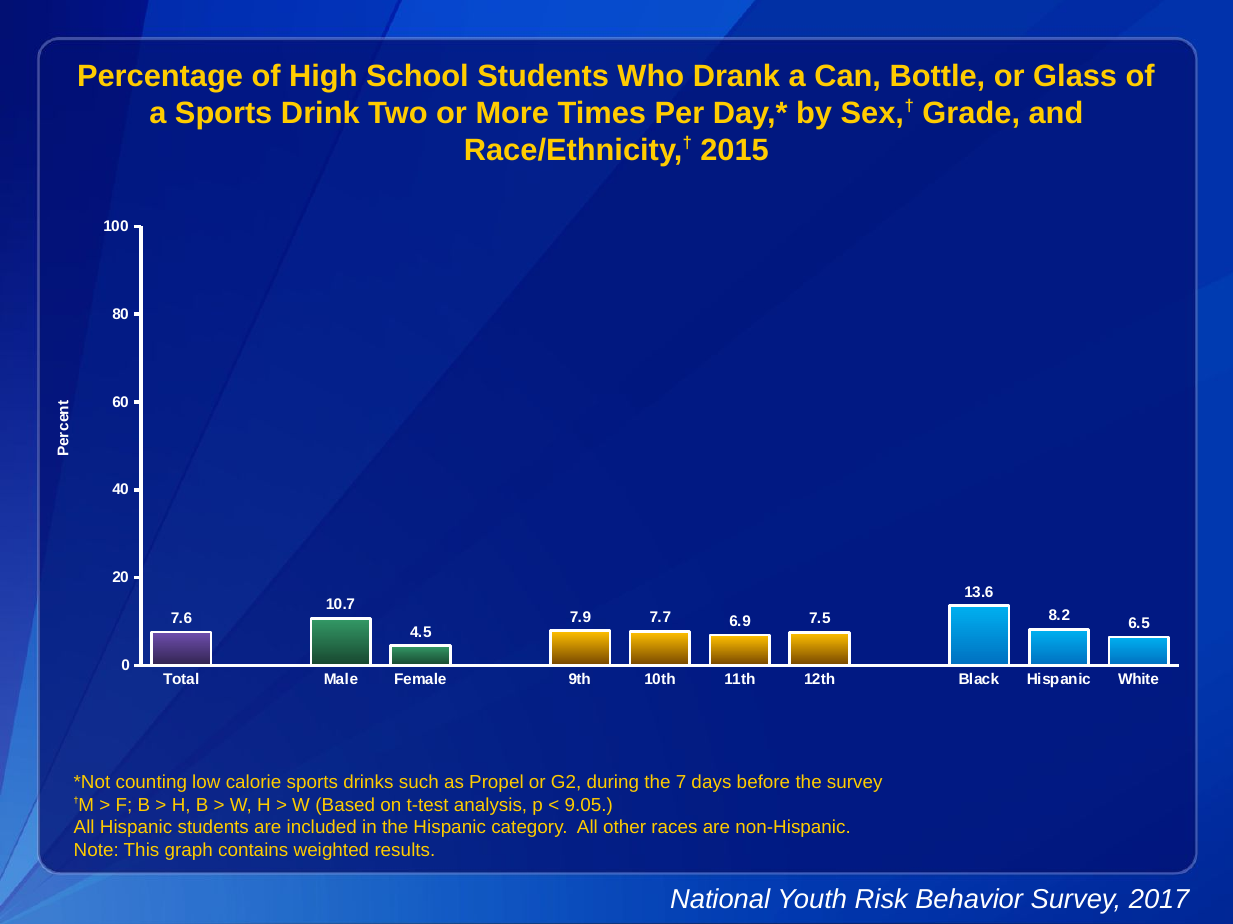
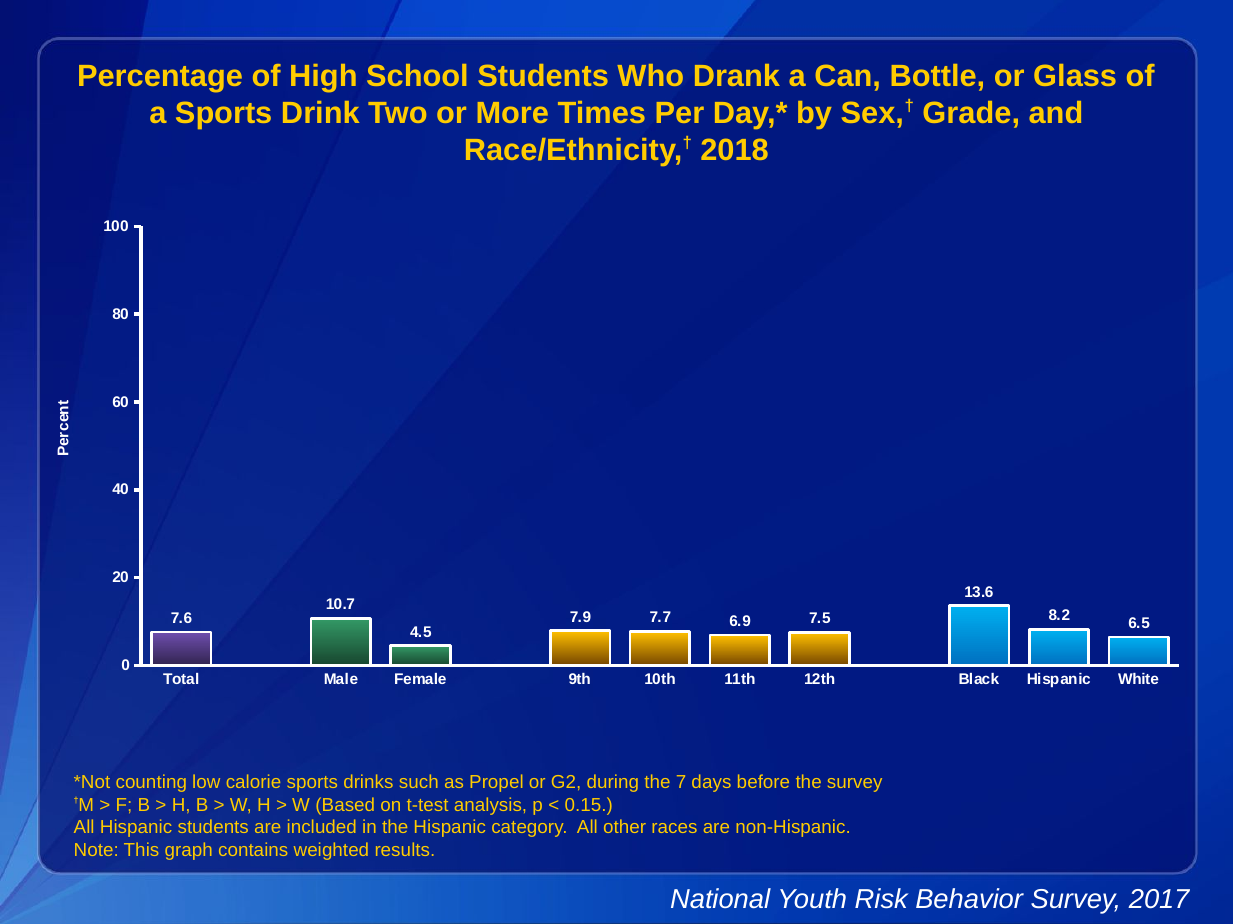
2015: 2015 -> 2018
9.05: 9.05 -> 0.15
